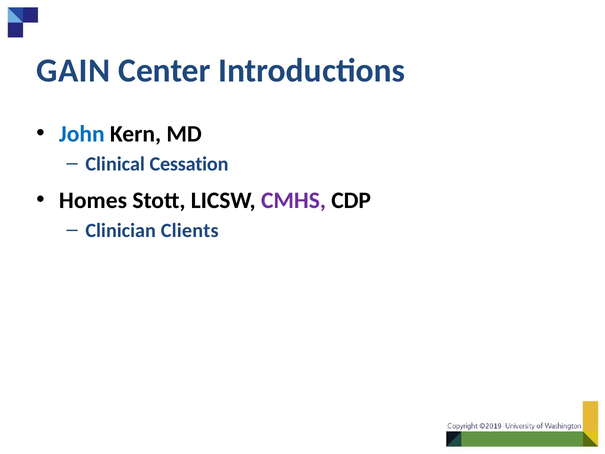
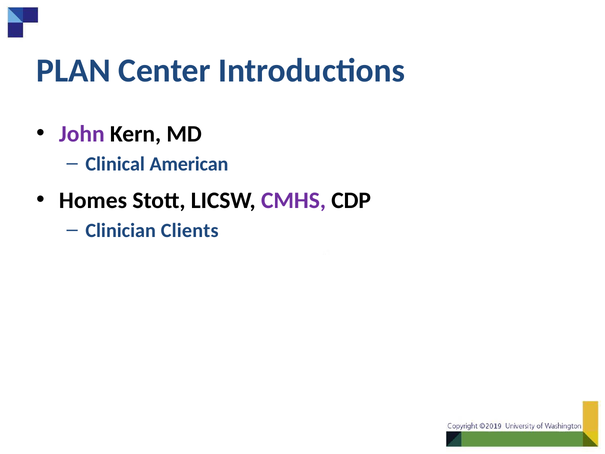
GAIN: GAIN -> PLAN
John colour: blue -> purple
Cessation: Cessation -> American
